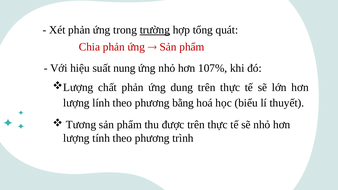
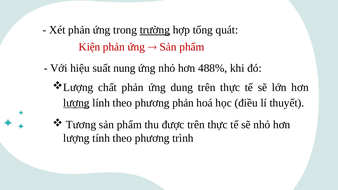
Chia: Chia -> Kiện
107%: 107% -> 488%
lượng at (76, 103) underline: none -> present
phương bằng: bằng -> phản
biểu: biểu -> điều
